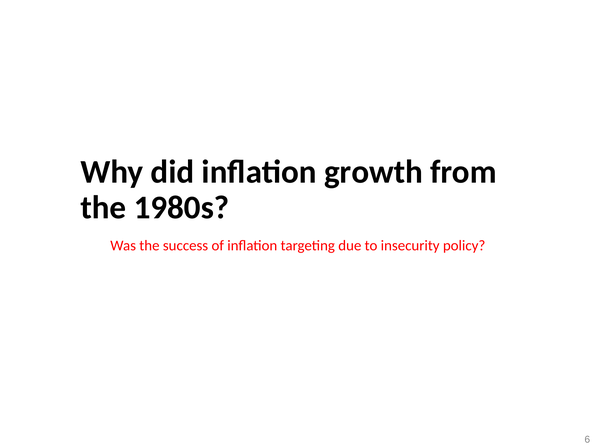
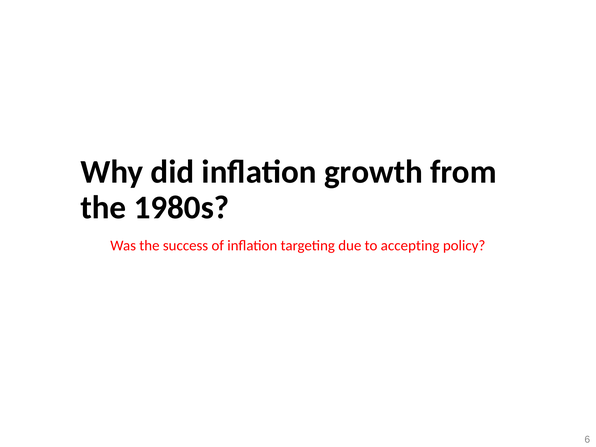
insecurity: insecurity -> accepting
